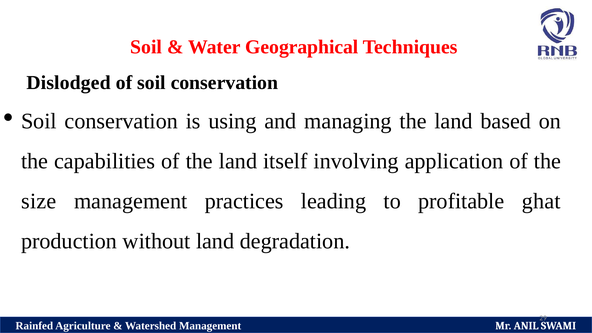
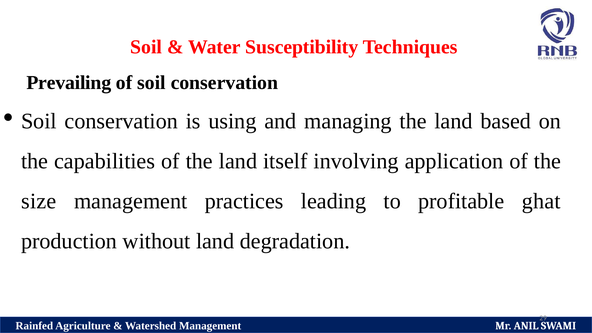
Geographical: Geographical -> Susceptibility
Dislodged: Dislodged -> Prevailing
